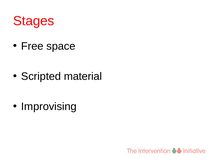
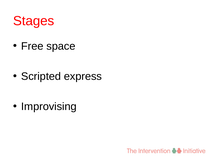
material: material -> express
